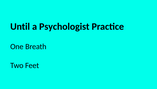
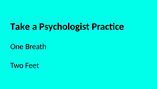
Until: Until -> Take
